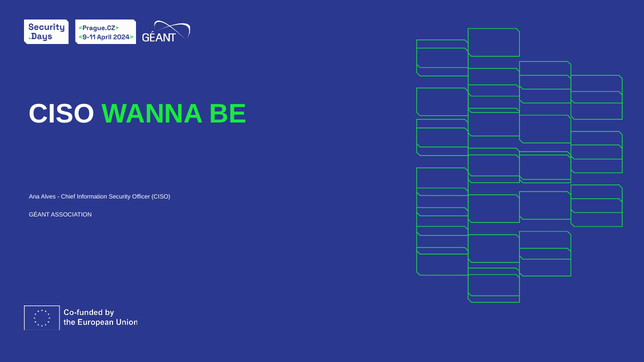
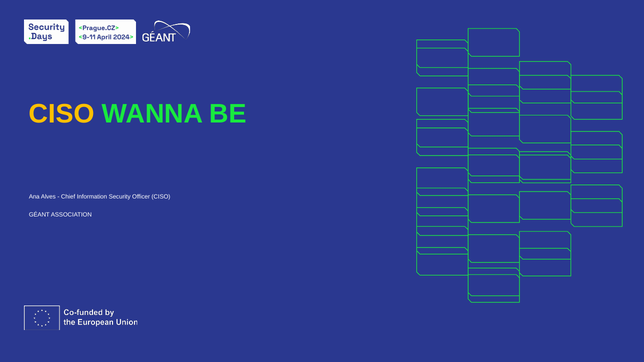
CISO at (62, 114) colour: white -> yellow
